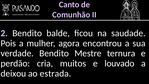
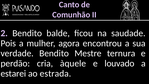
muitos: muitos -> àquele
deixou: deixou -> estarei
